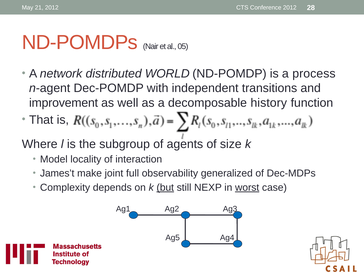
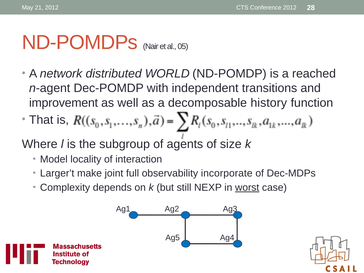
process: process -> reached
James’t: James’t -> Larger’t
generalized: generalized -> incorporate
but underline: present -> none
